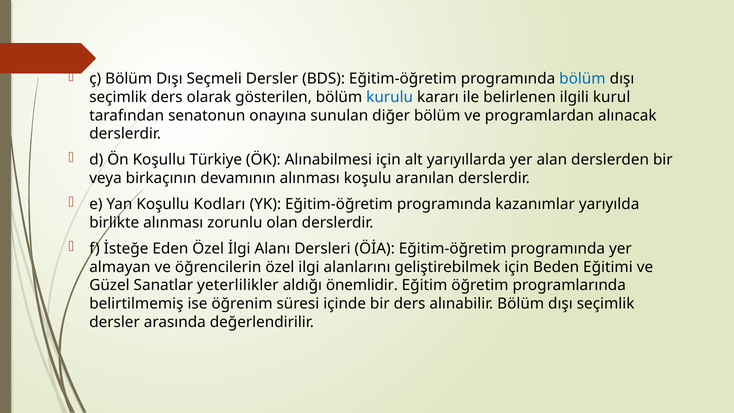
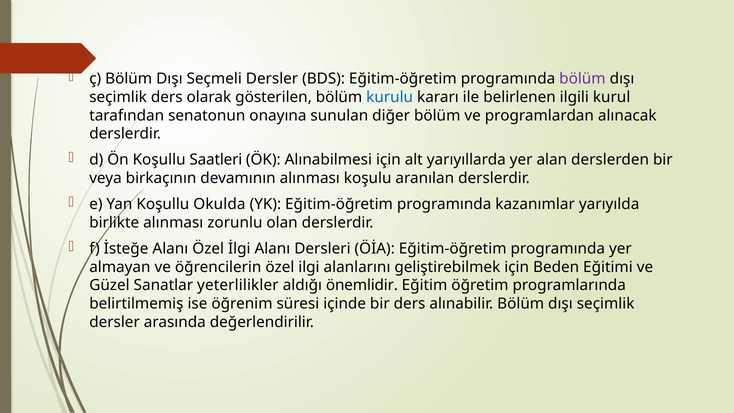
bölüm at (582, 79) colour: blue -> purple
Türkiye: Türkiye -> Saatleri
Kodları: Kodları -> Okulda
İsteğe Eden: Eden -> Alanı
